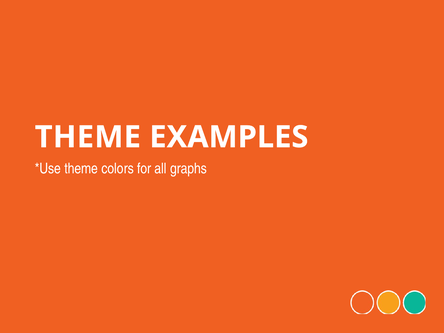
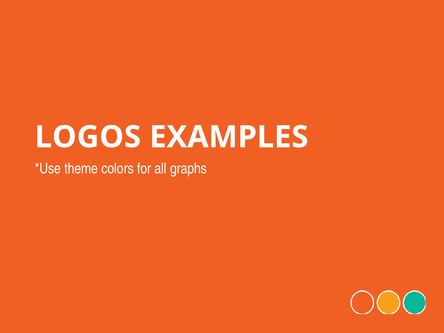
THEME at (88, 137): THEME -> LOGOS
